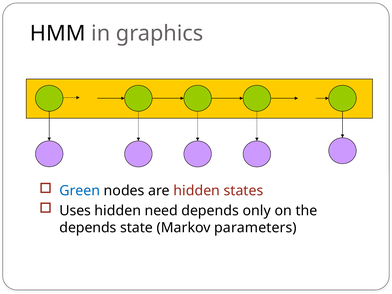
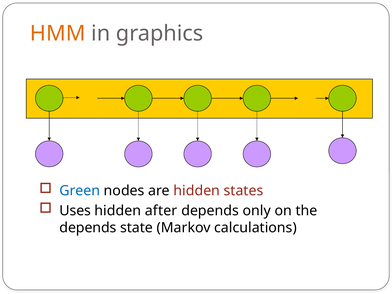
HMM colour: black -> orange
need: need -> after
parameters: parameters -> calculations
